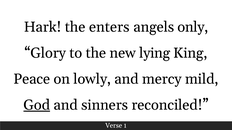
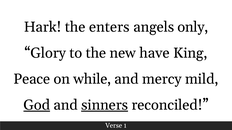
lying: lying -> have
lowly: lowly -> while
sinners underline: none -> present
